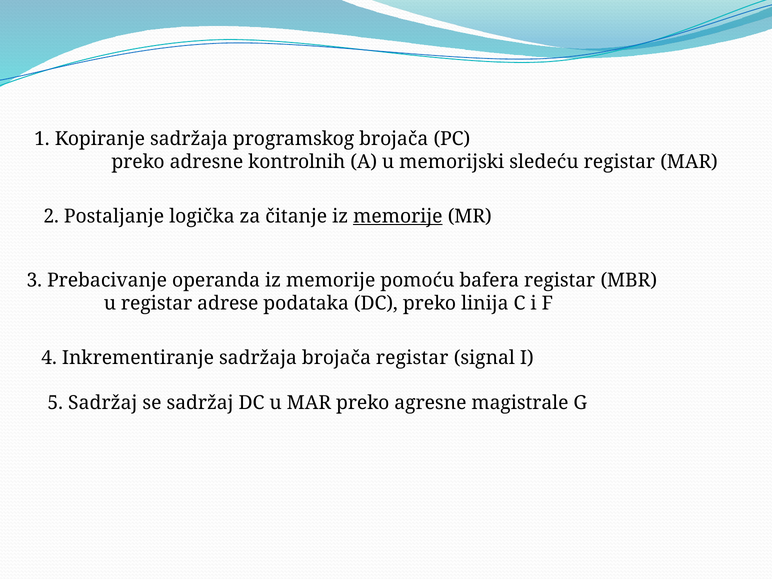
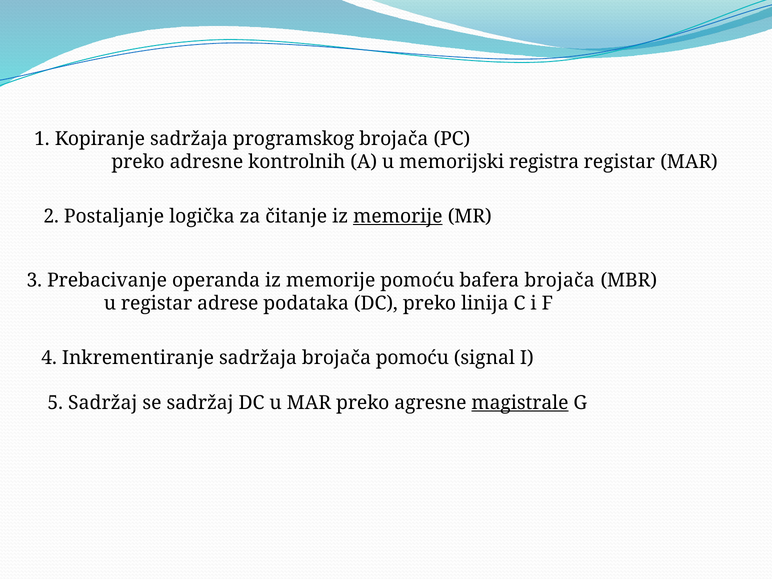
sledeću: sledeću -> registra
bafera registar: registar -> brojača
brojača registar: registar -> pomoću
magistrale underline: none -> present
